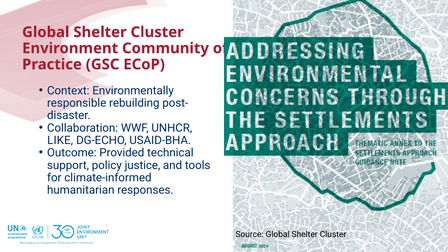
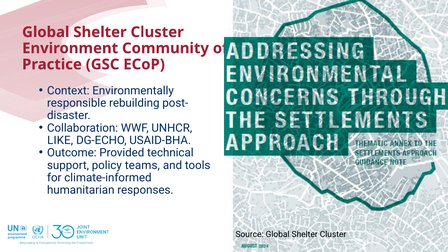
justice: justice -> teams
